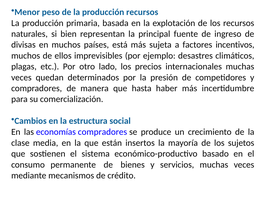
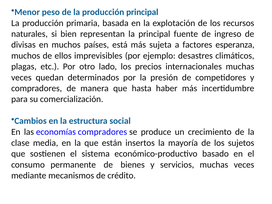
producción recursos: recursos -> principal
incentivos: incentivos -> esperanza
